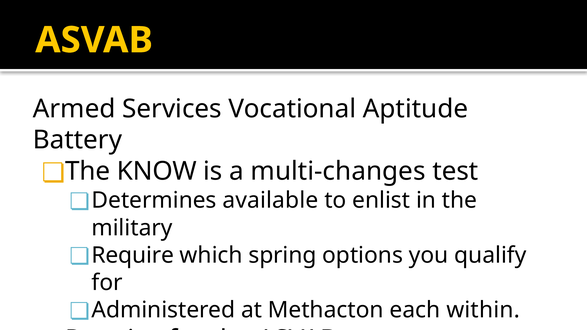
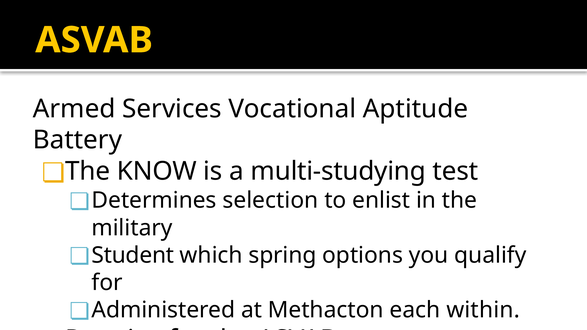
multi-changes: multi-changes -> multi-studying
available: available -> selection
Require: Require -> Student
